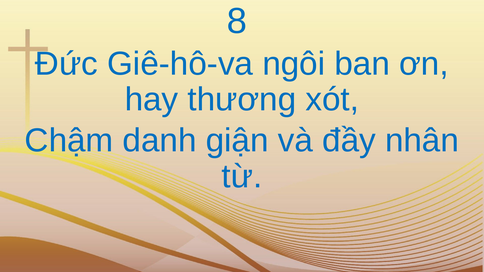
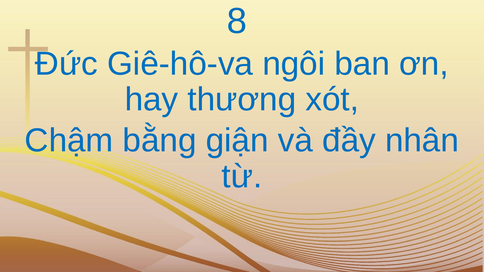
danh: danh -> bằng
